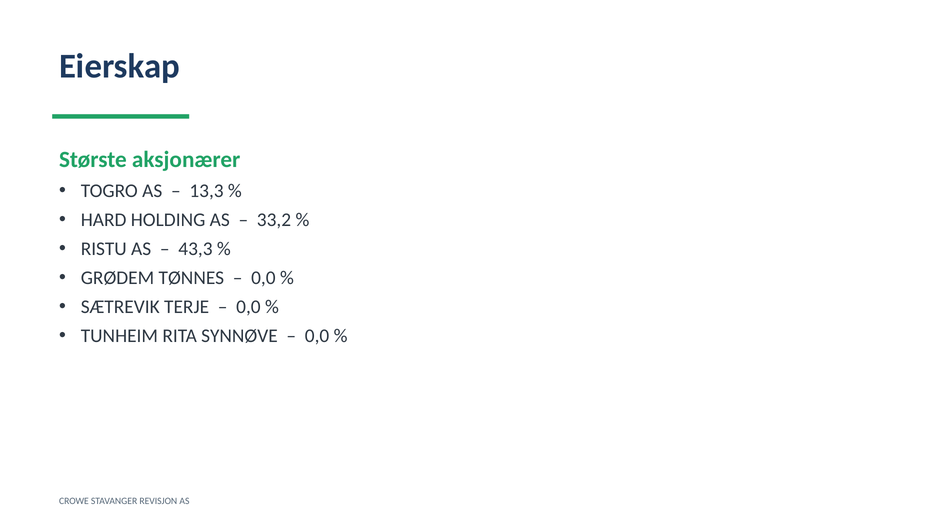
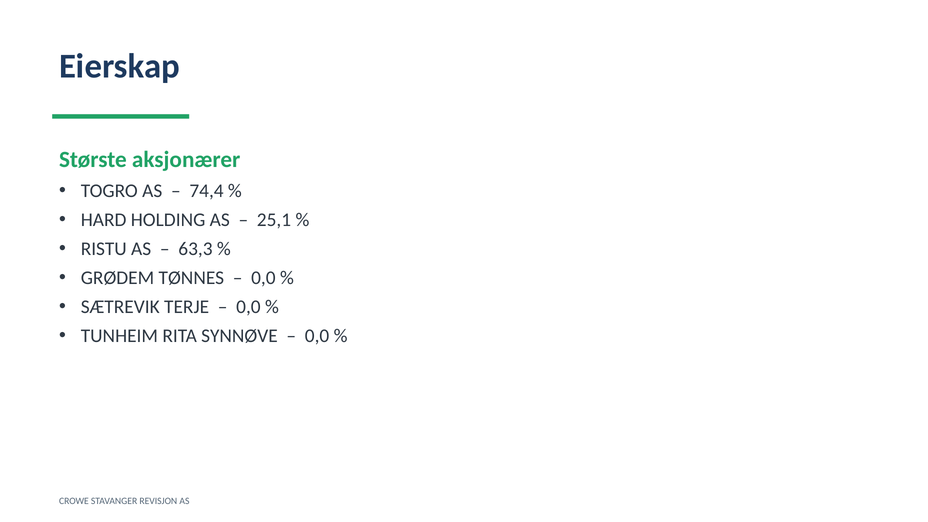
13,3: 13,3 -> 74,4
33,2: 33,2 -> 25,1
43,3: 43,3 -> 63,3
